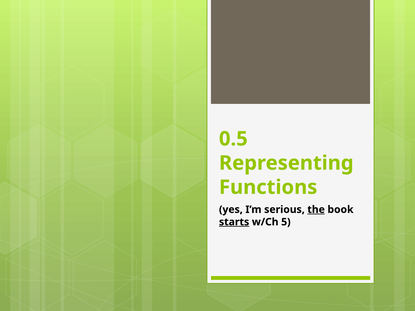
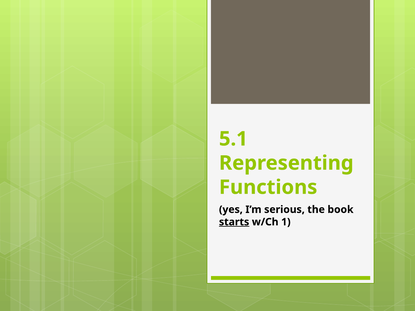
0.5: 0.5 -> 5.1
the underline: present -> none
5: 5 -> 1
